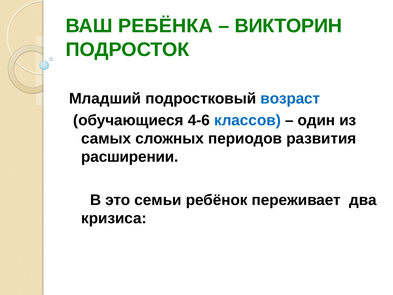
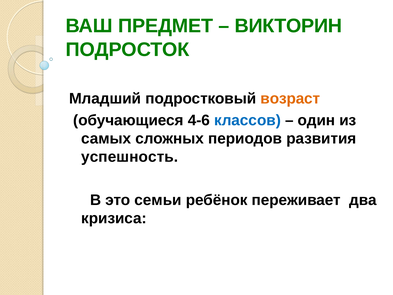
РЕБЁНКА: РЕБЁНКА -> ПРЕДМЕТ
возраст colour: blue -> orange
расширении: расширении -> успешность
